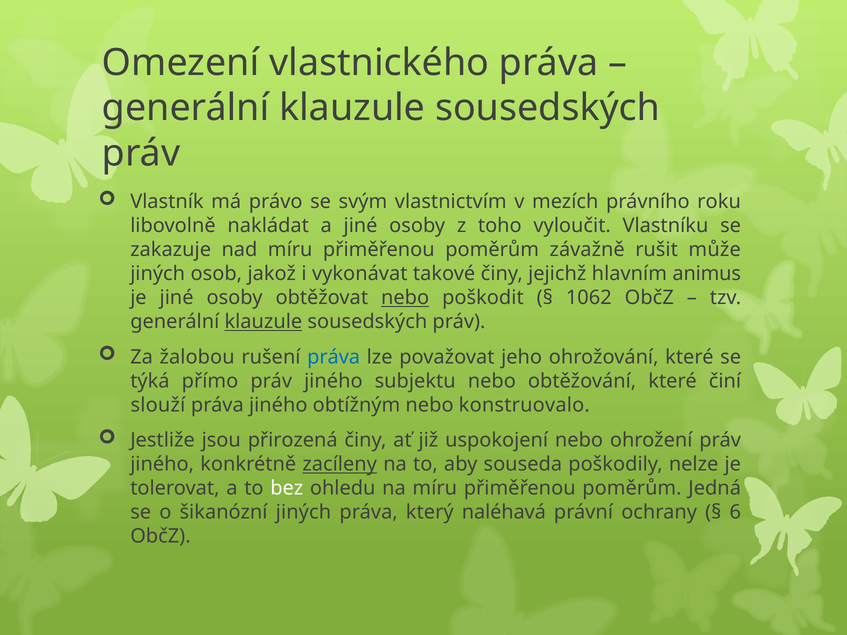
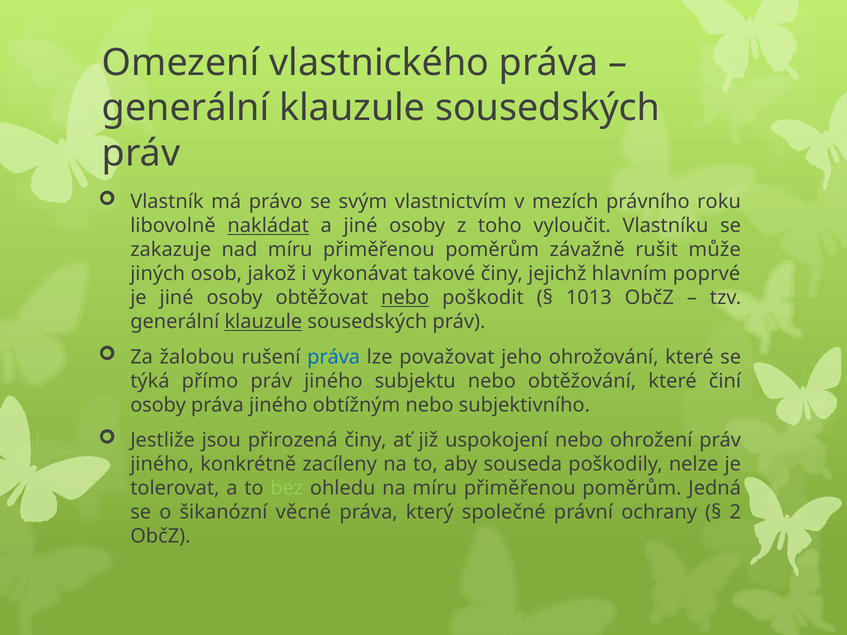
nakládat underline: none -> present
animus: animus -> poprvé
1062: 1062 -> 1013
slouží at (158, 405): slouží -> osoby
konstruovalo: konstruovalo -> subjektivního
zacíleny underline: present -> none
bez colour: white -> light green
šikanózní jiných: jiných -> věcné
naléhavá: naléhavá -> společné
6: 6 -> 2
